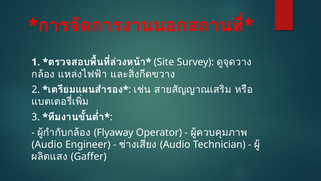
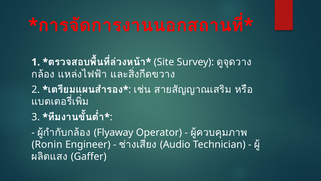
Audio at (47, 144): Audio -> Ronin
